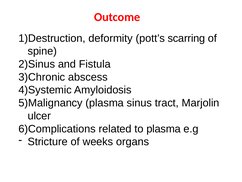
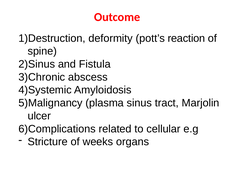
scarring: scarring -> reaction
to plasma: plasma -> cellular
